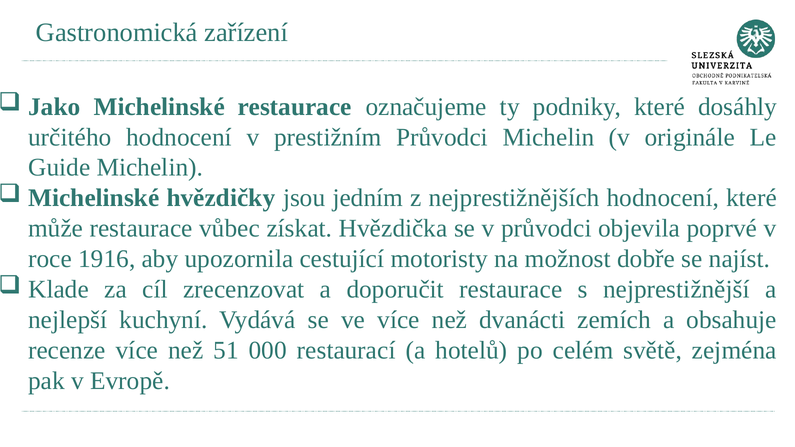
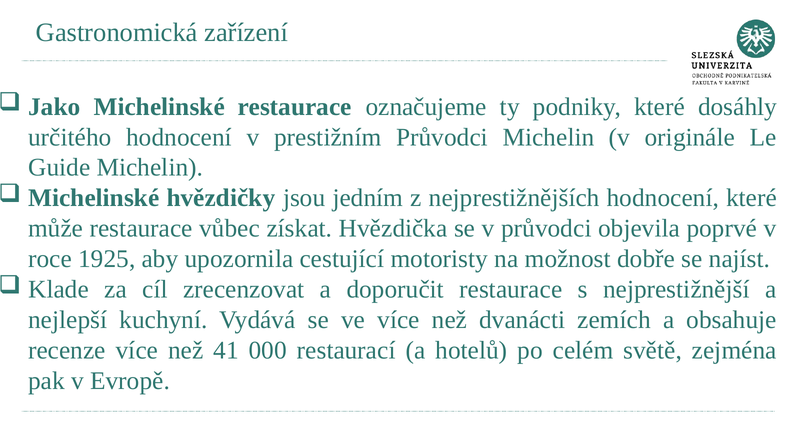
1916: 1916 -> 1925
51: 51 -> 41
